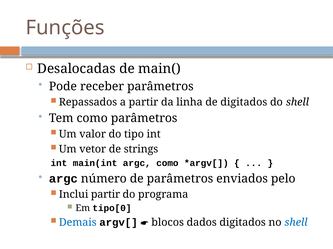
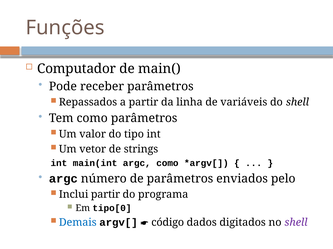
Desalocadas: Desalocadas -> Computador
de digitados: digitados -> variáveis
blocos: blocos -> código
shell at (296, 223) colour: blue -> purple
